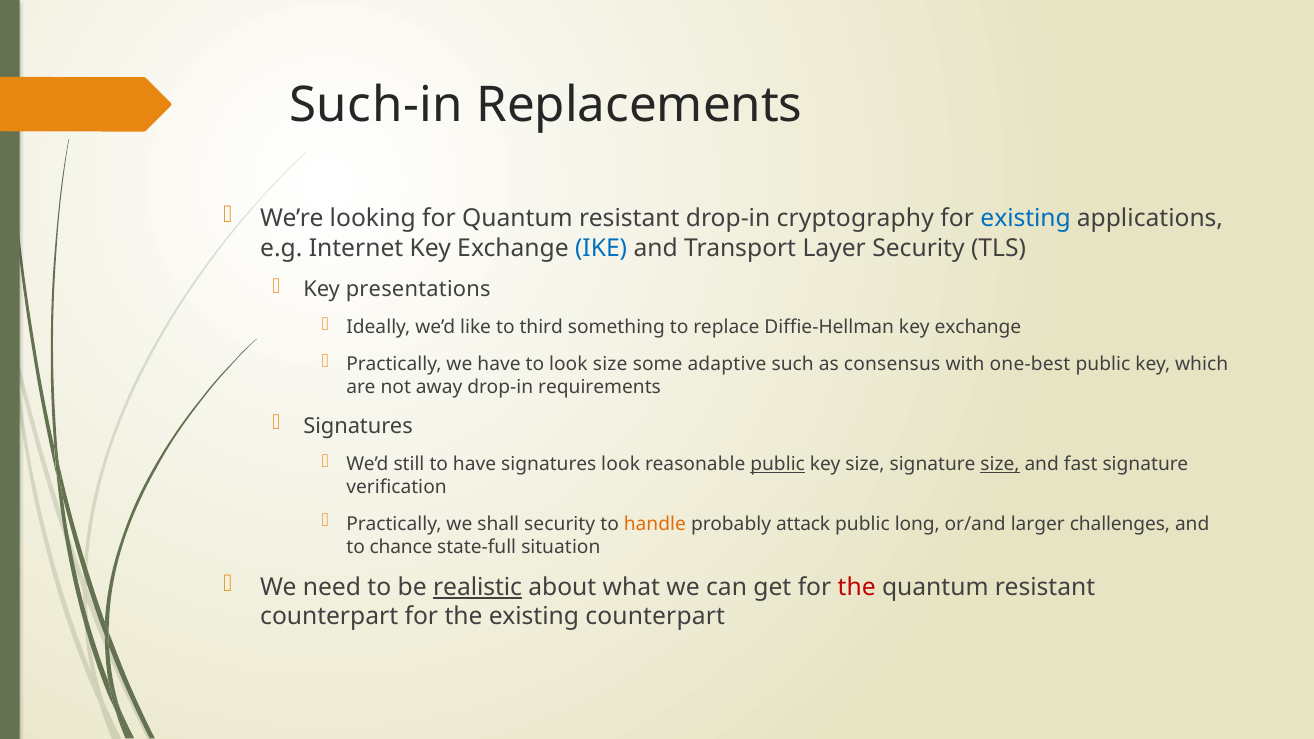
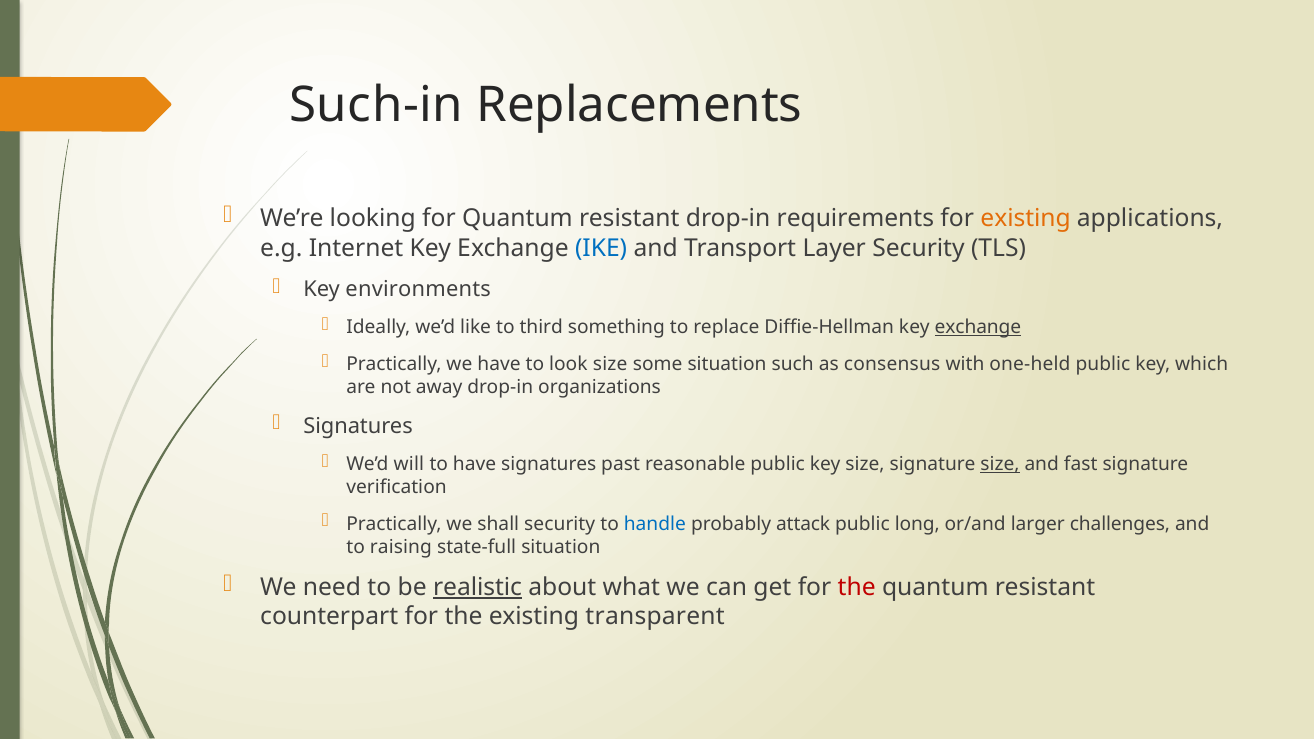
cryptography: cryptography -> requirements
existing at (1026, 219) colour: blue -> orange
presentations: presentations -> environments
exchange at (978, 328) underline: none -> present
some adaptive: adaptive -> situation
one-best: one-best -> one-held
requirements: requirements -> organizations
still: still -> will
signatures look: look -> past
public at (778, 464) underline: present -> none
handle colour: orange -> blue
chance: chance -> raising
existing counterpart: counterpart -> transparent
